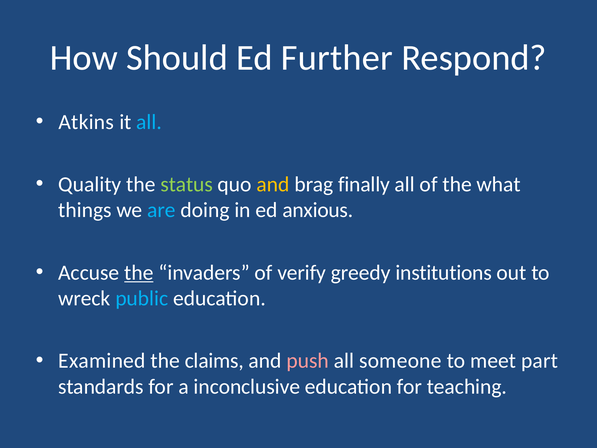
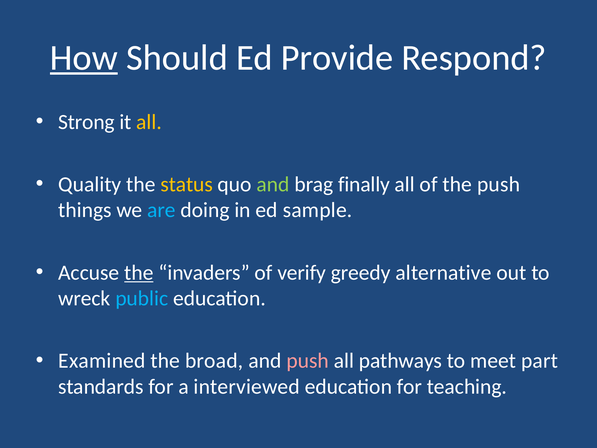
How underline: none -> present
Further: Further -> Provide
Atkins: Atkins -> Strong
all at (149, 122) colour: light blue -> yellow
status colour: light green -> yellow
and at (273, 184) colour: yellow -> light green
the what: what -> push
anxious: anxious -> sample
institutions: institutions -> alternative
claims: claims -> broad
someone: someone -> pathways
inconclusive: inconclusive -> interviewed
